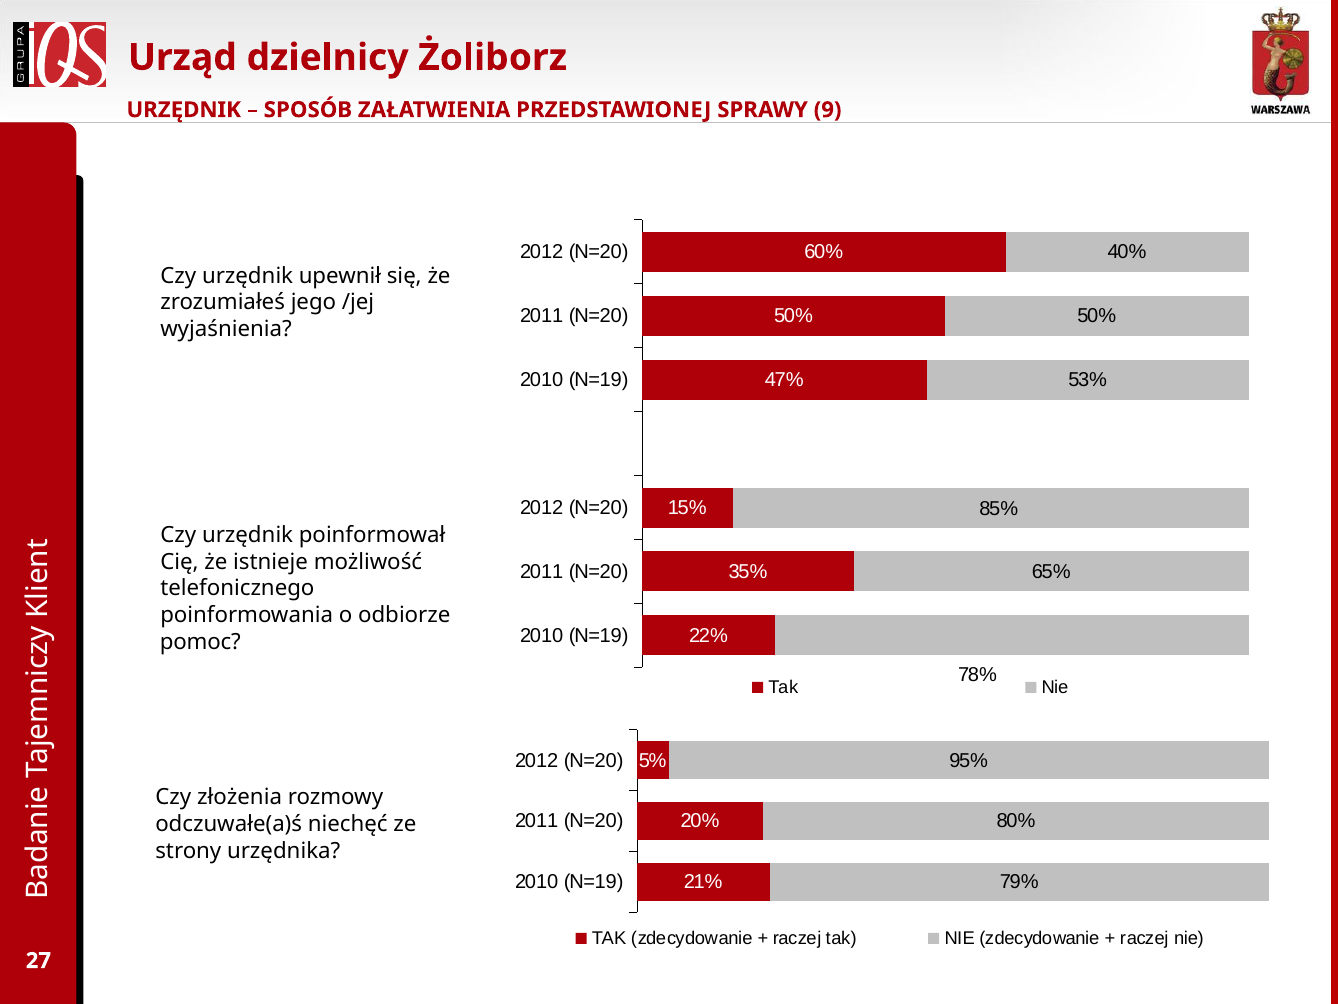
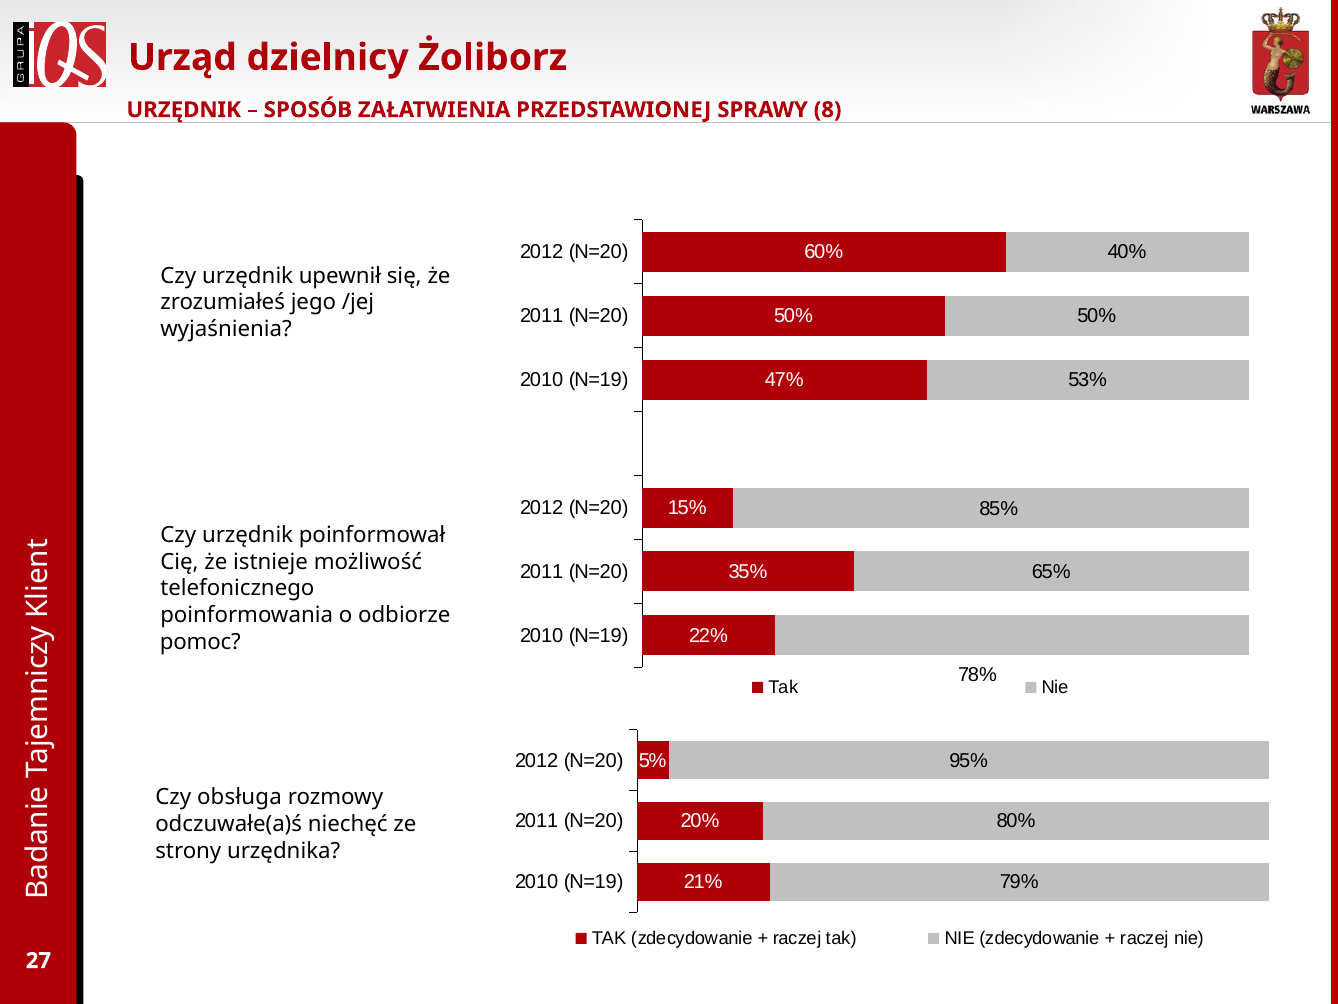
9: 9 -> 8
złożenia: złożenia -> obsługa
